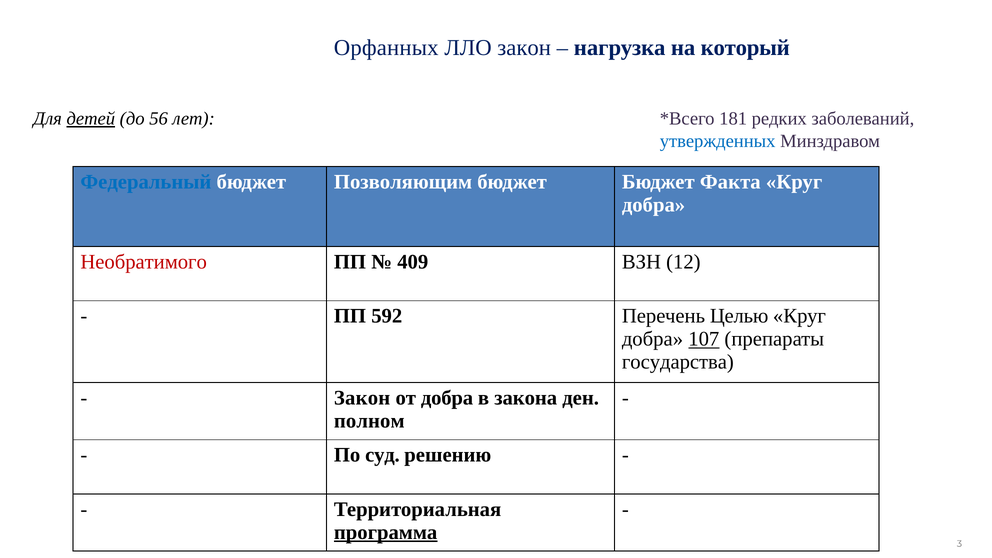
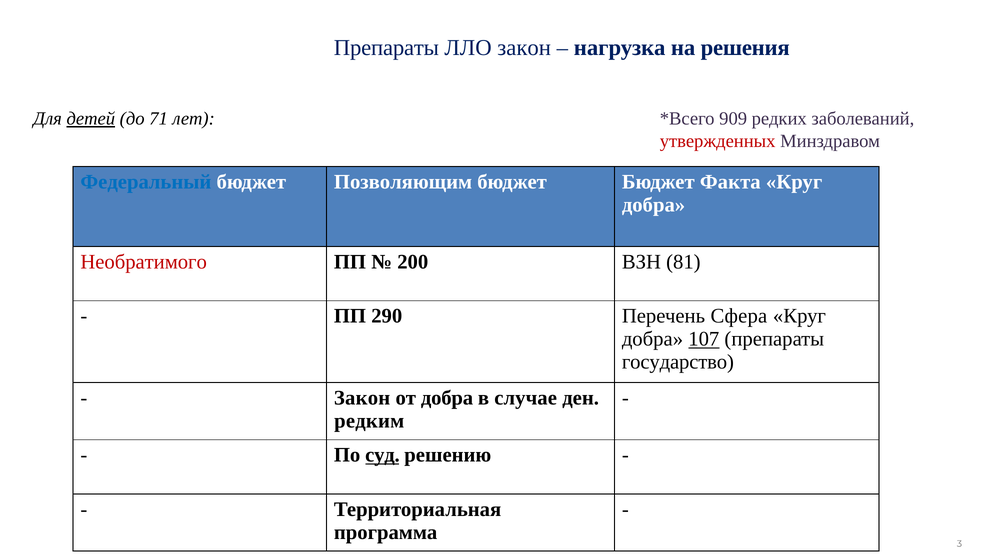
Орфанных at (386, 48): Орфанных -> Препараты
который: который -> решения
56: 56 -> 71
181: 181 -> 909
утвержденных colour: blue -> red
409: 409 -> 200
12: 12 -> 81
592: 592 -> 290
Целью: Целью -> Сфера
государства: государства -> государство
закона: закона -> случае
полном: полном -> редким
суд underline: none -> present
программа underline: present -> none
